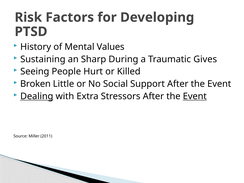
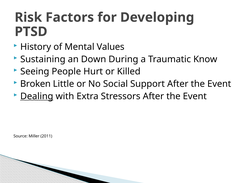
Sharp: Sharp -> Down
Gives: Gives -> Know
Event at (195, 96) underline: present -> none
